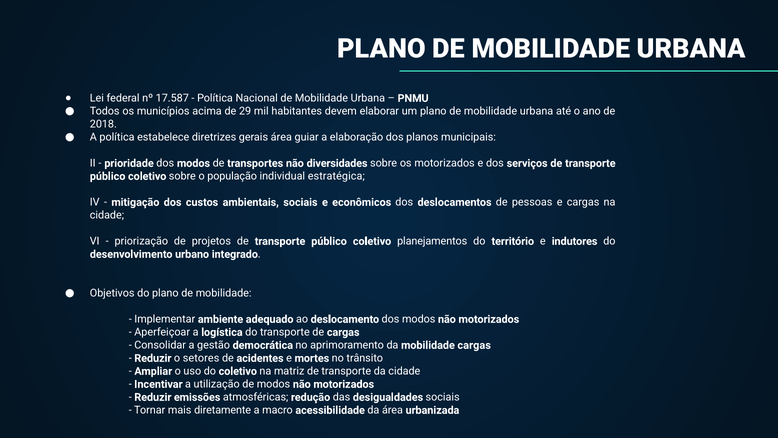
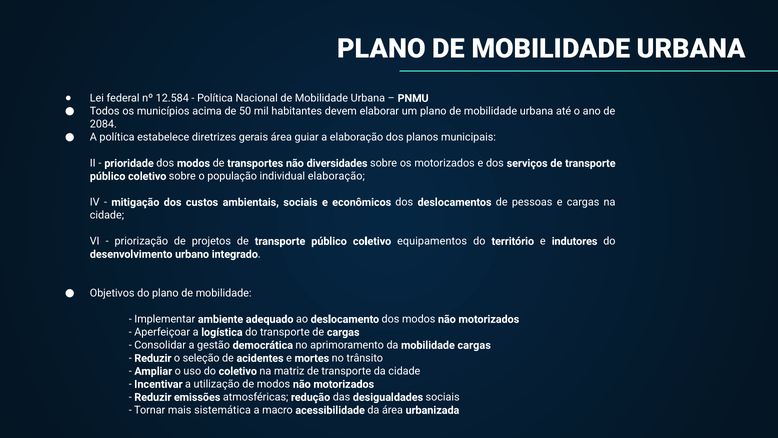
17.587: 17.587 -> 12.584
29: 29 -> 50
2018: 2018 -> 2084
individual estratégica: estratégica -> elaboração
planejamentos: planejamentos -> equipamentos
setores: setores -> seleção
diretamente: diretamente -> sistemática
